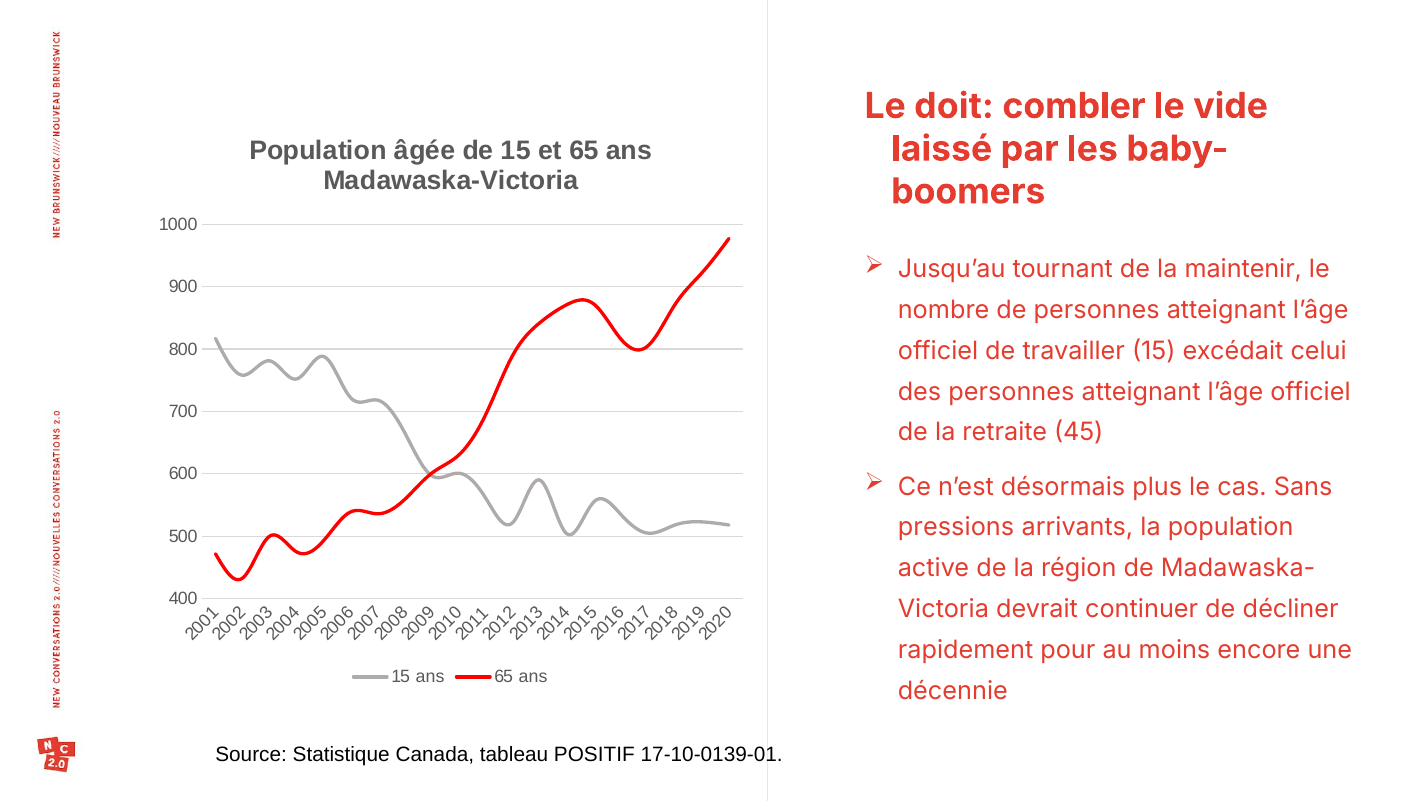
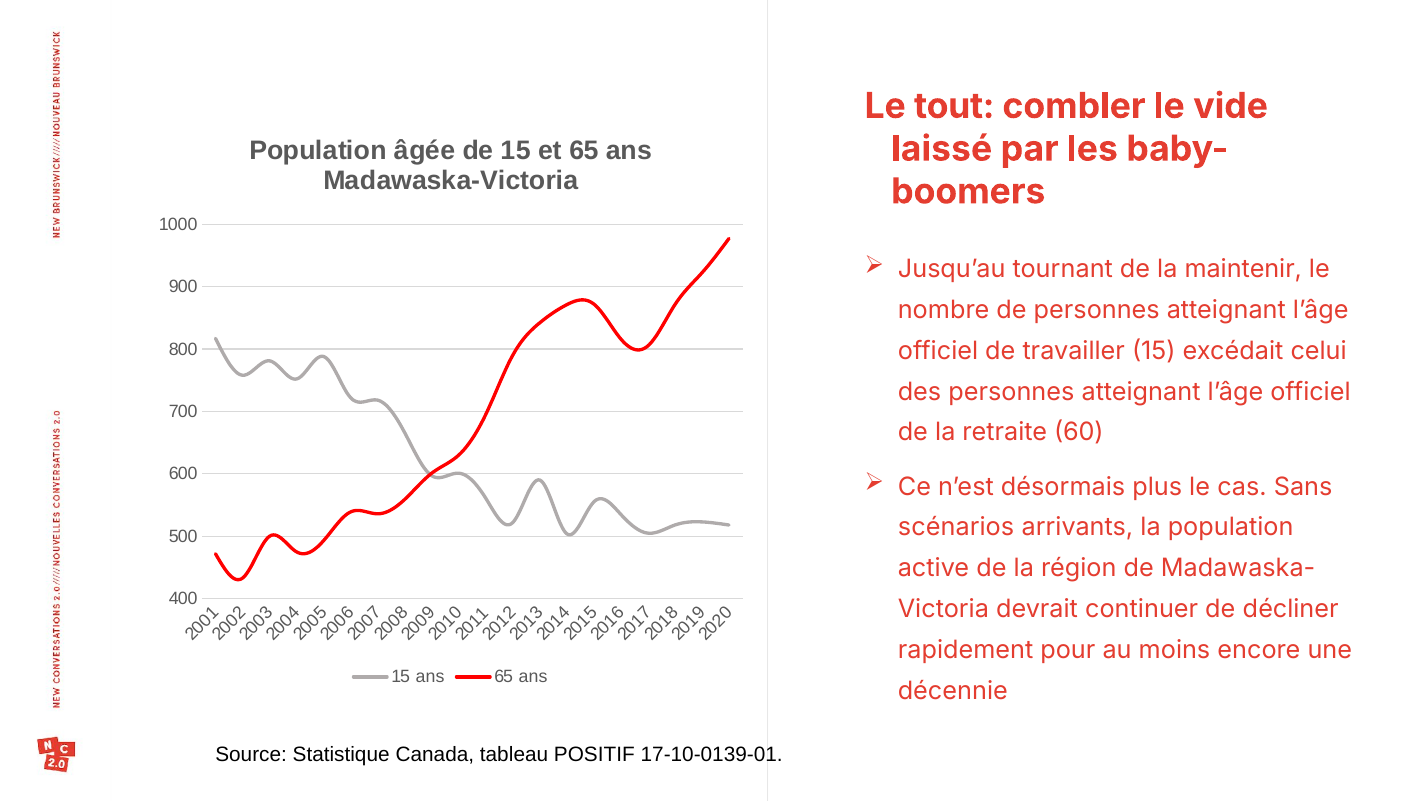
doit: doit -> tout
45: 45 -> 60
pressions: pressions -> scénarios
